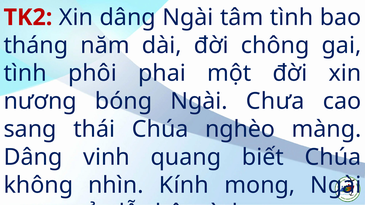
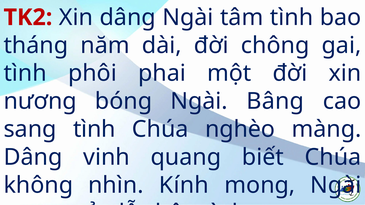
Chưa: Chưa -> Bâng
sang thái: thái -> tình
